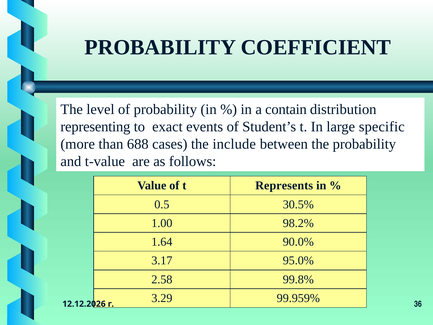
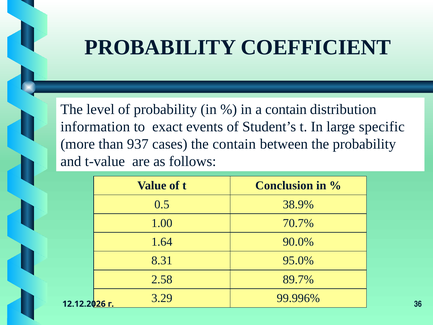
representing: representing -> information
688: 688 -> 937
the include: include -> contain
Represents: Represents -> Conclusion
30.5%: 30.5% -> 38.9%
98.2%: 98.2% -> 70.7%
3.17: 3.17 -> 8.31
99.8%: 99.8% -> 89.7%
99.959%: 99.959% -> 99.996%
